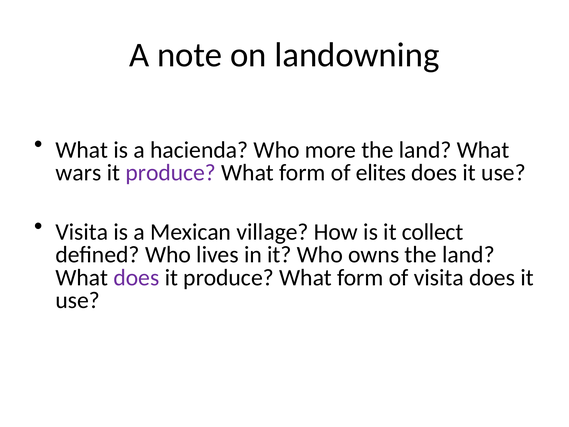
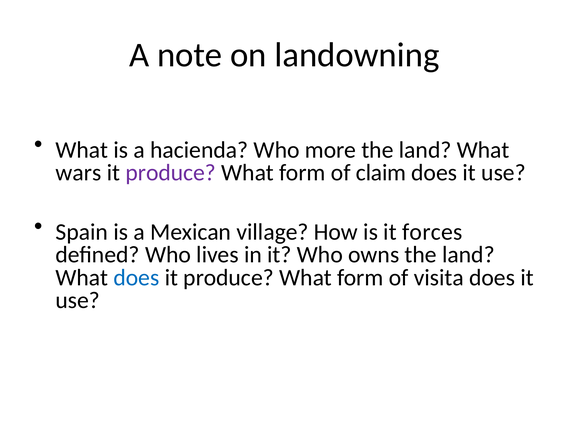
elites: elites -> claim
Visita at (82, 232): Visita -> Spain
collect: collect -> forces
does at (136, 277) colour: purple -> blue
